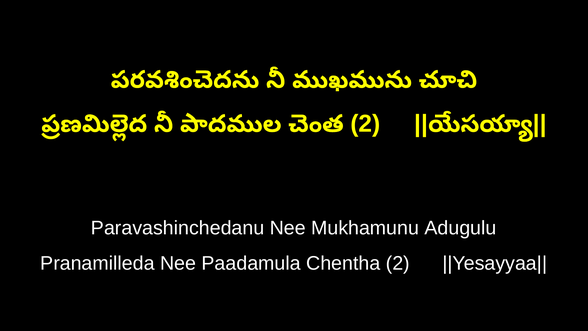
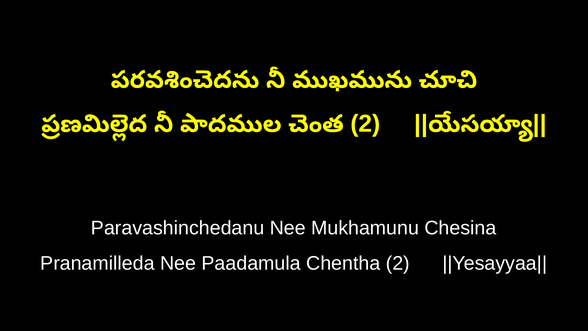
Adugulu: Adugulu -> Chesina
